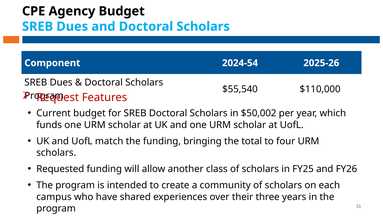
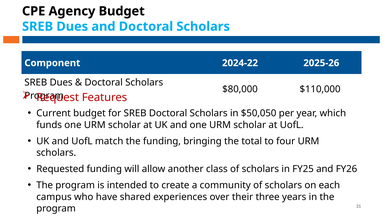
2024-54: 2024-54 -> 2024-22
$55,540: $55,540 -> $80,000
$50,002: $50,002 -> $50,050
